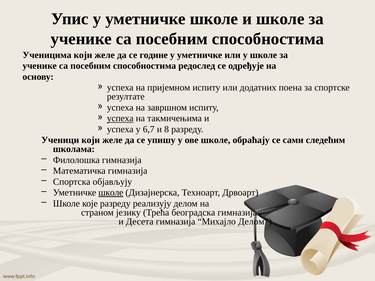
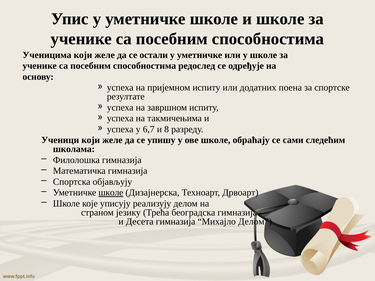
године: године -> остали
успеха at (120, 118) underline: present -> none
које разреду: разреду -> уписују
